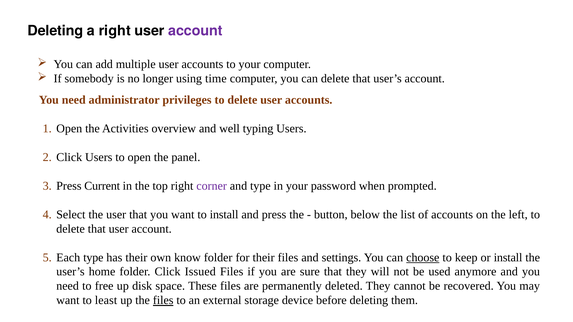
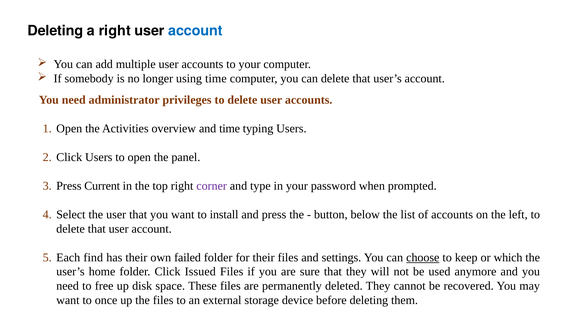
account at (195, 31) colour: purple -> blue
and well: well -> time
Each type: type -> find
know: know -> failed
or install: install -> which
least: least -> once
files at (163, 301) underline: present -> none
